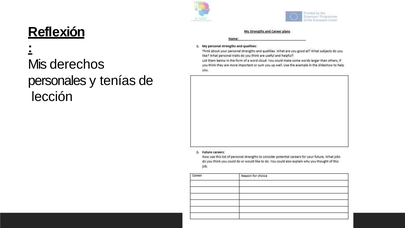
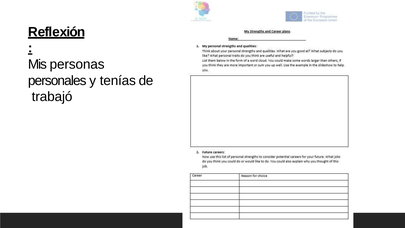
derechos: derechos -> personas
lección: lección -> trabajó
